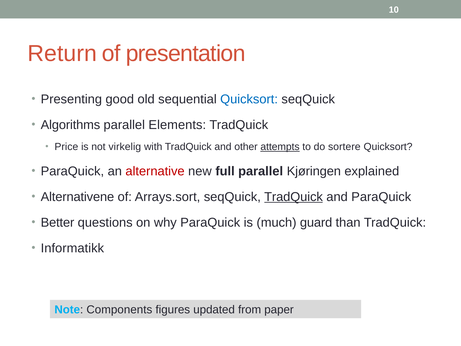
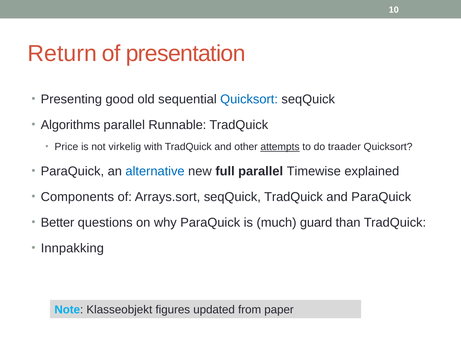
Elements: Elements -> Runnable
sortere: sortere -> traader
alternative colour: red -> blue
Kjøringen: Kjøringen -> Timewise
Alternativene: Alternativene -> Components
TradQuick at (294, 197) underline: present -> none
Informatikk: Informatikk -> Innpakking
Components: Components -> Klasseobjekt
